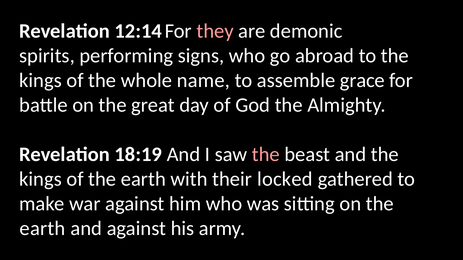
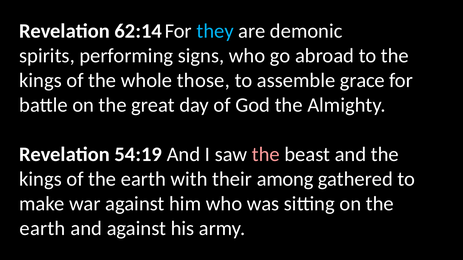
12:14: 12:14 -> 62:14
they colour: pink -> light blue
name: name -> those
18:19: 18:19 -> 54:19
locked: locked -> among
